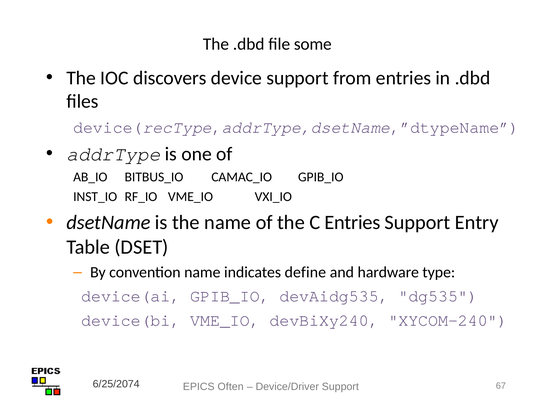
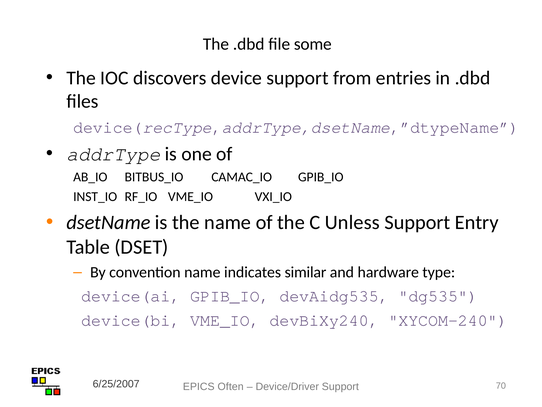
C Entries: Entries -> Unless
define: define -> similar
6/25/2074: 6/25/2074 -> 6/25/2007
67: 67 -> 70
